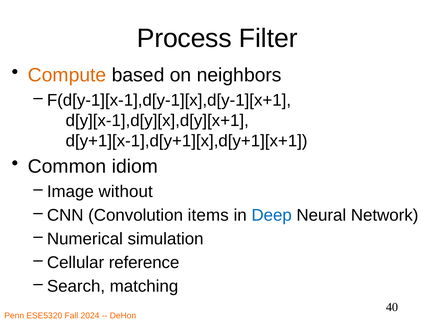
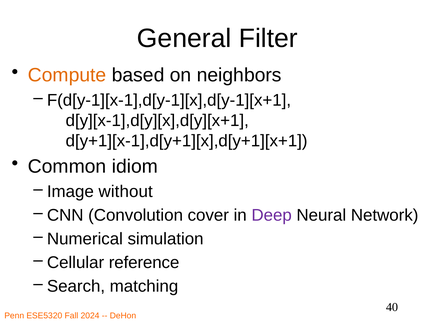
Process: Process -> General
items: items -> cover
Deep colour: blue -> purple
